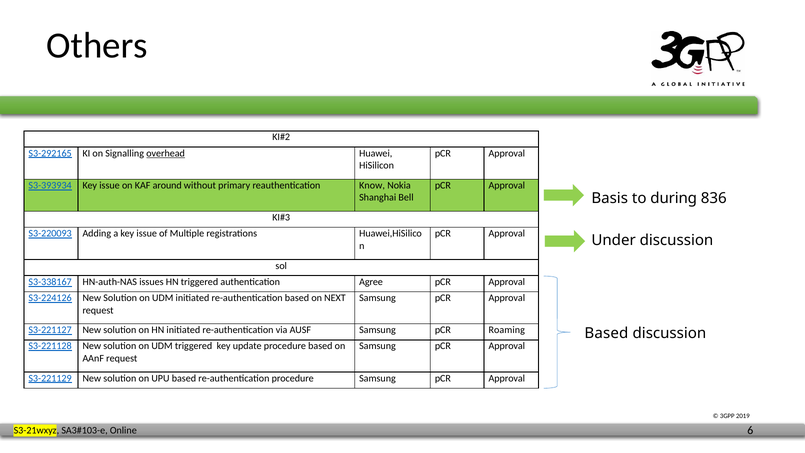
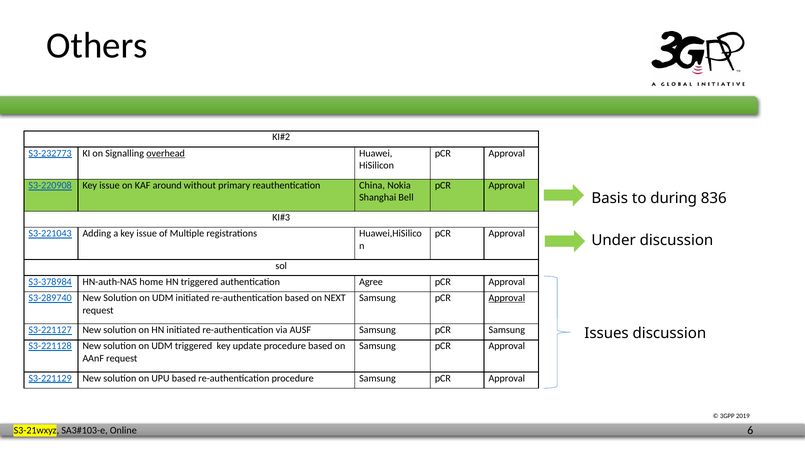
S3-292165: S3-292165 -> S3-232773
S3-393934: S3-393934 -> S3-220908
Know: Know -> China
S3-220093: S3-220093 -> S3-221043
S3-338167: S3-338167 -> S3-378984
issues: issues -> home
S3-224126: S3-224126 -> S3-289740
Approval at (507, 298) underline: none -> present
pCR Roaming: Roaming -> Samsung
Based at (606, 333): Based -> Issues
